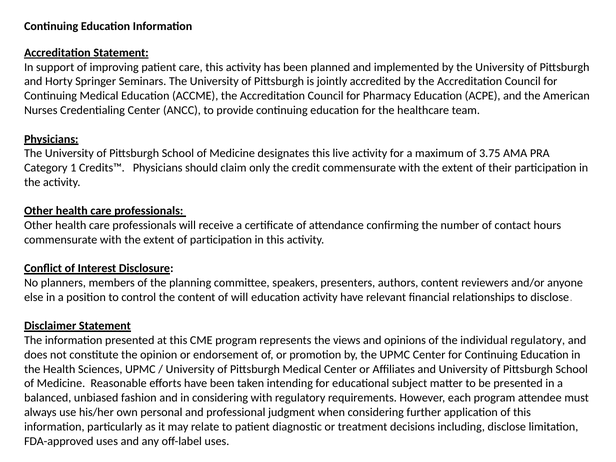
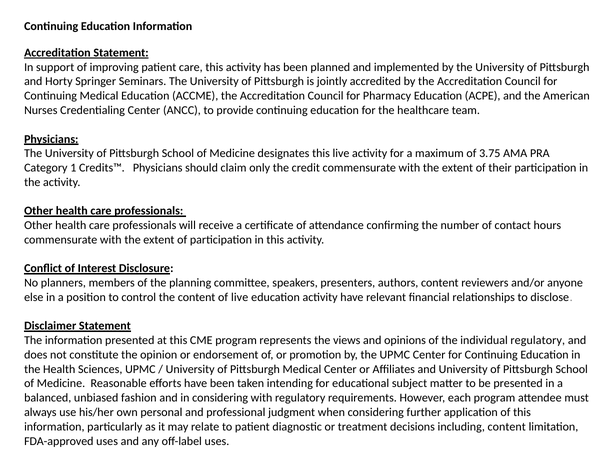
of will: will -> live
including disclose: disclose -> content
